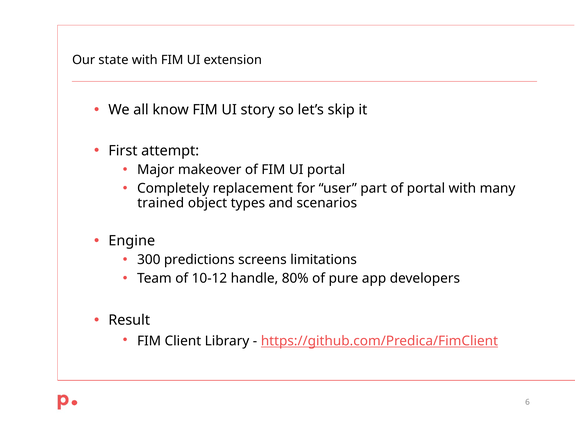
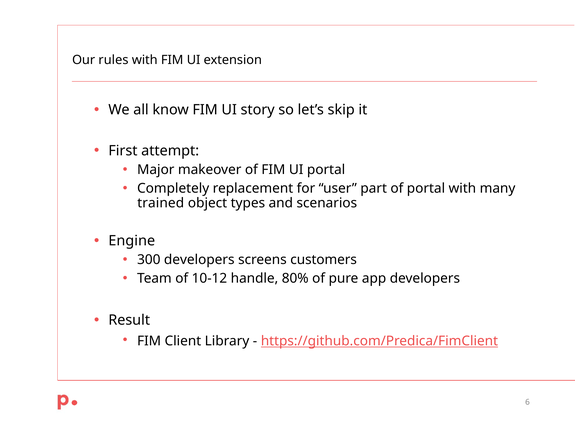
state: state -> rules
300 predictions: predictions -> developers
limitations: limitations -> customers
